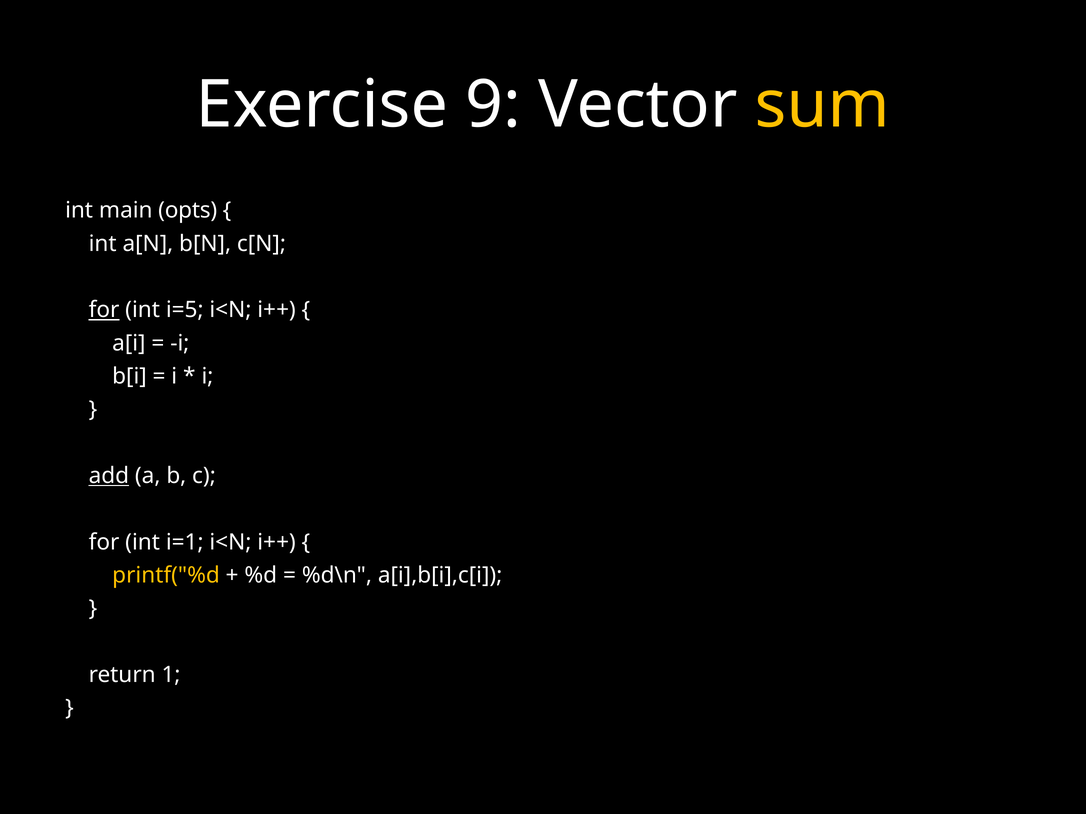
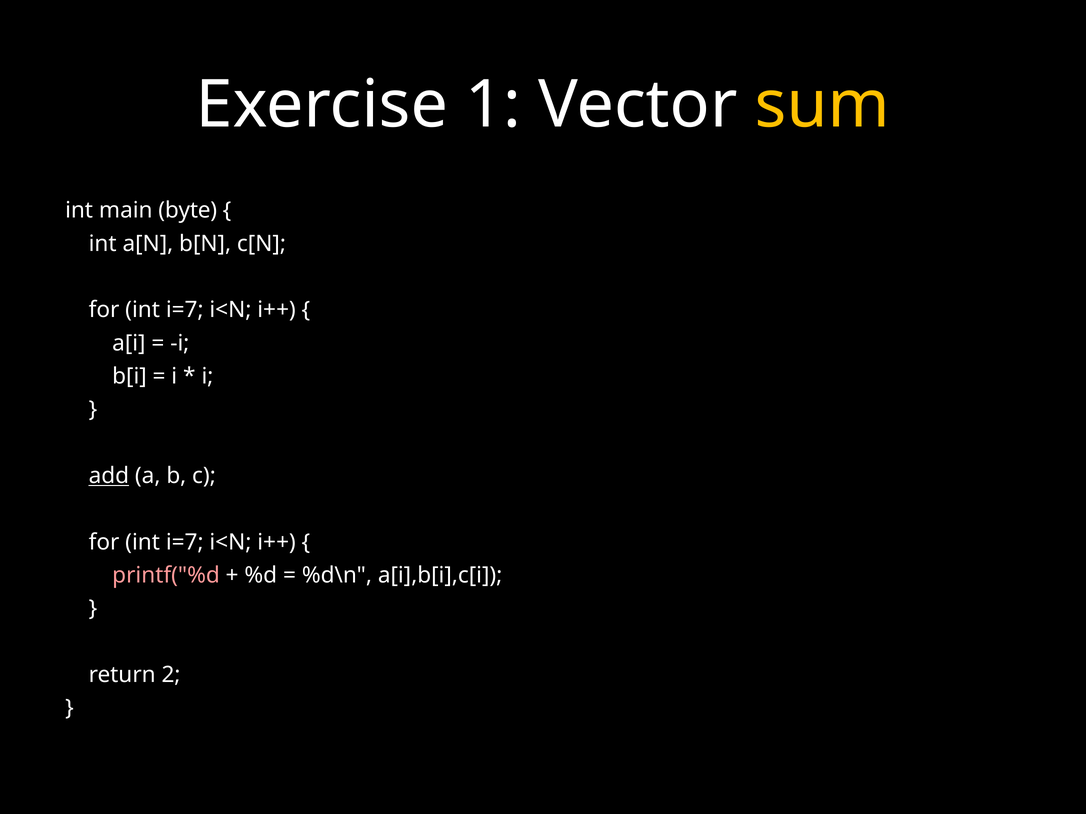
9: 9 -> 1
opts: opts -> byte
for at (104, 310) underline: present -> none
i=5 at (185, 310): i=5 -> i=7
i=1 at (185, 542): i=1 -> i=7
printf("%d colour: yellow -> pink
1: 1 -> 2
